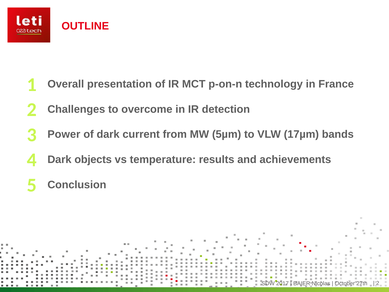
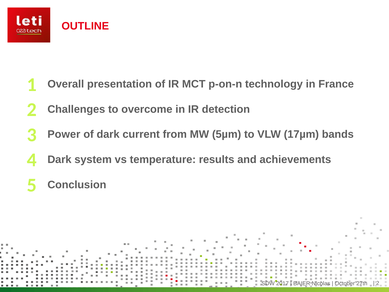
objects: objects -> system
